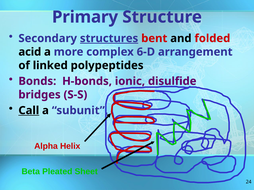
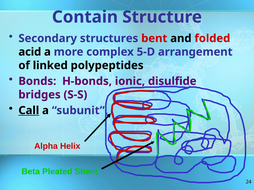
Primary: Primary -> Contain
structures underline: present -> none
6-D: 6-D -> 5-D
